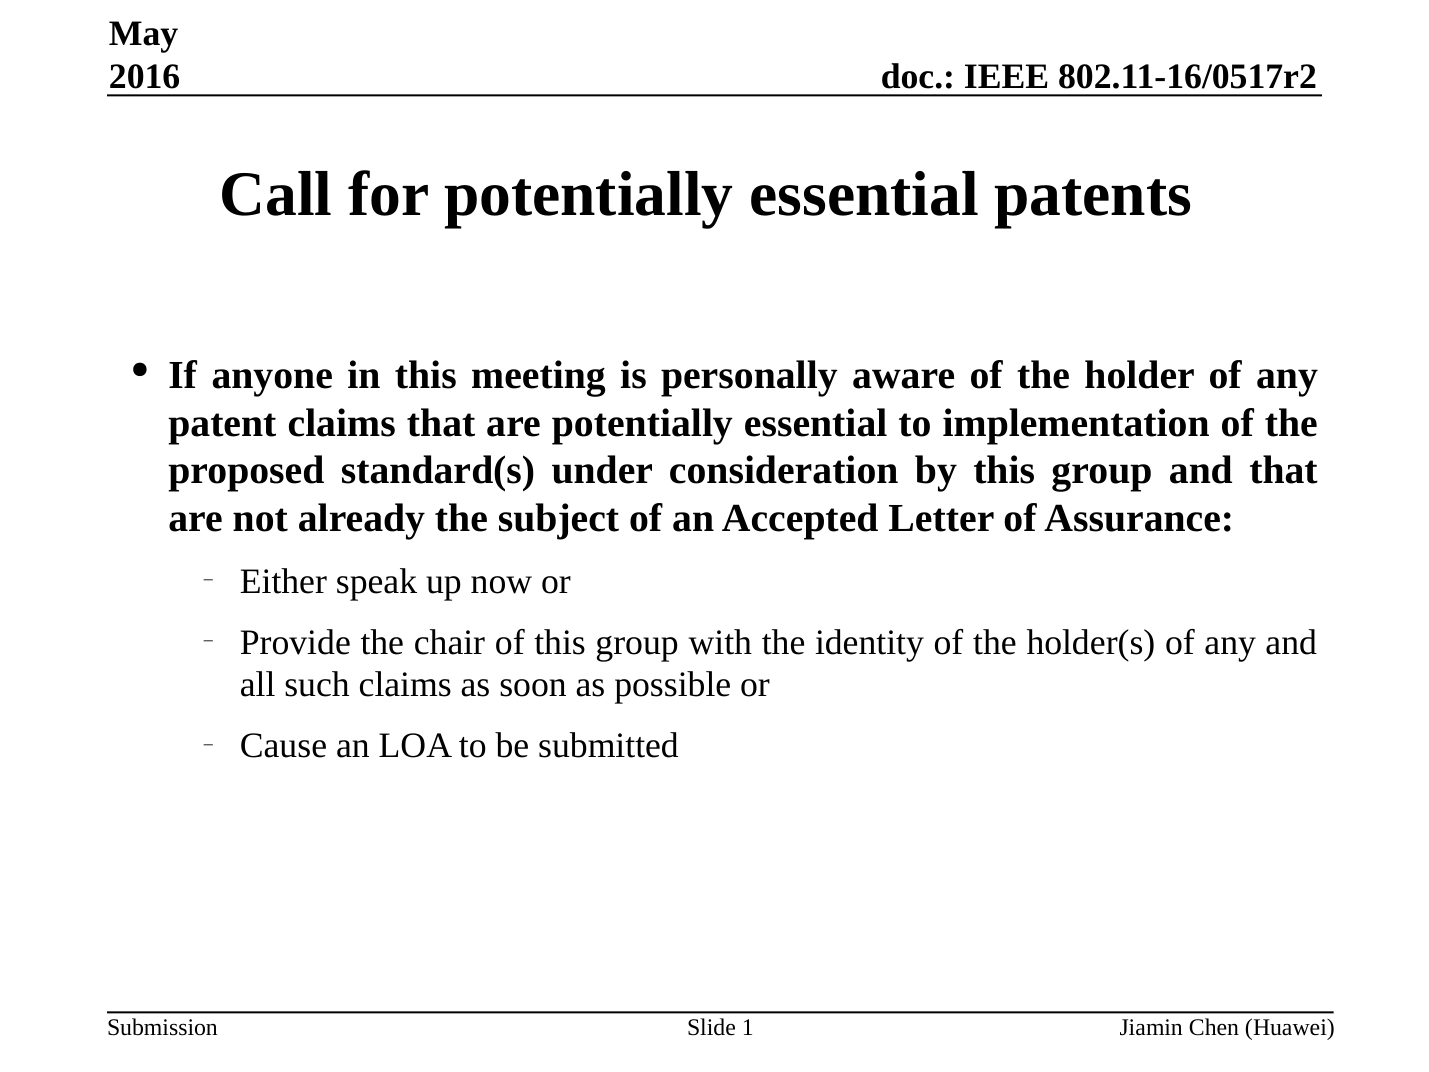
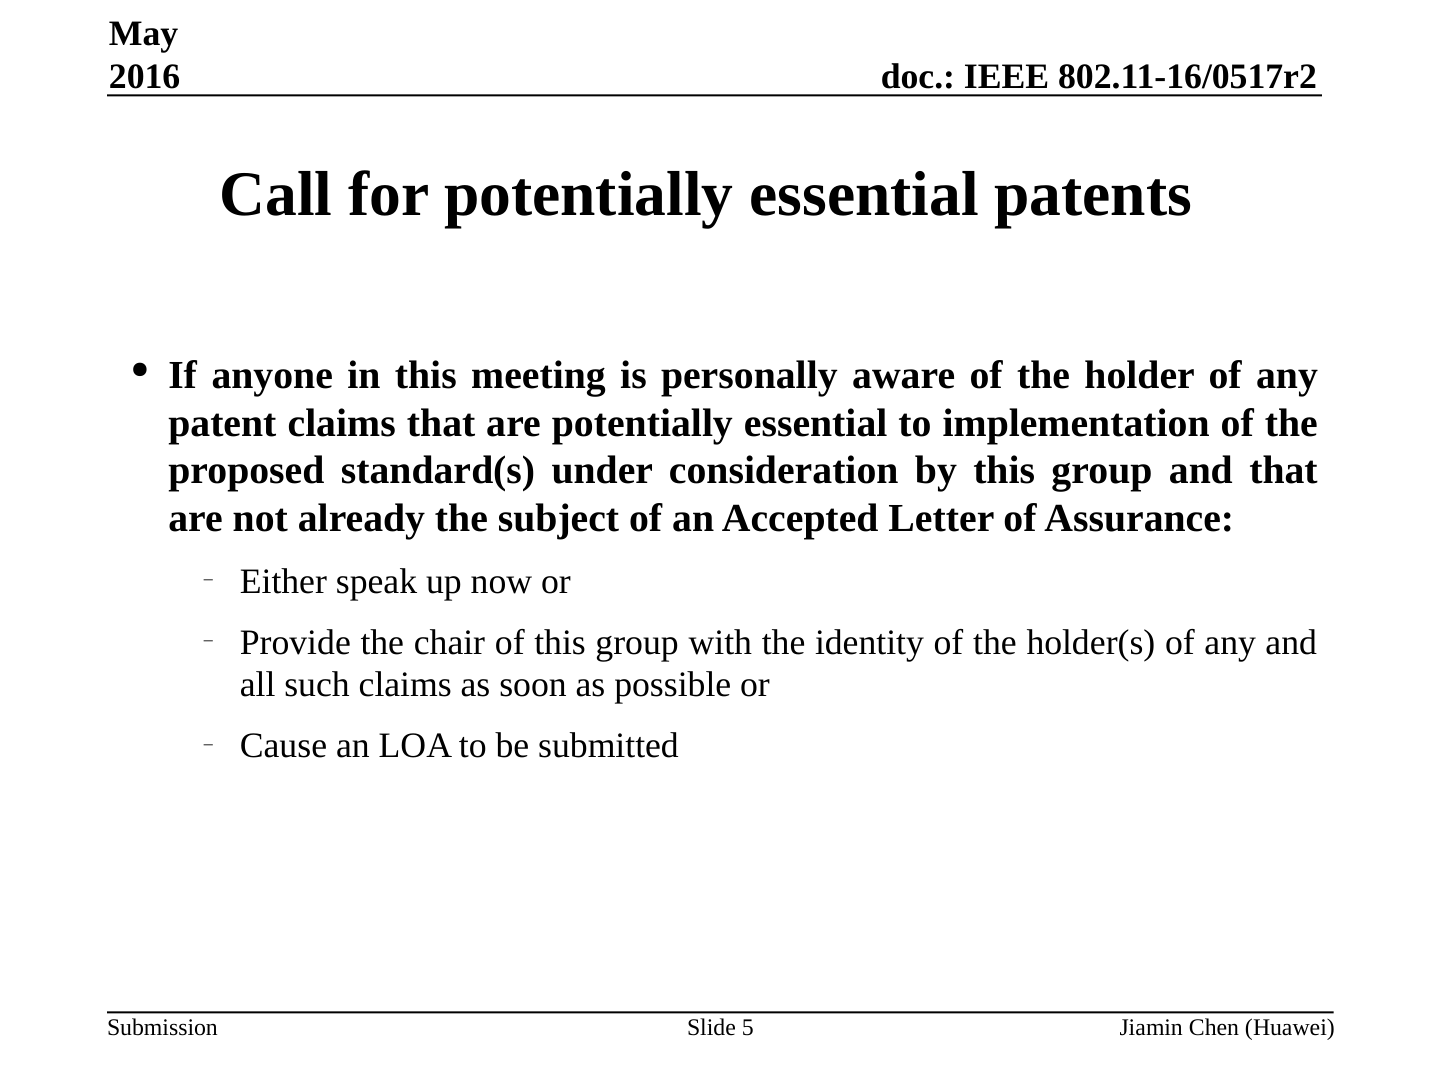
1: 1 -> 5
